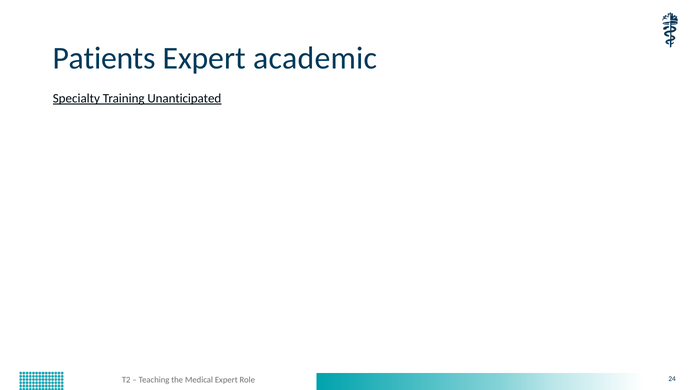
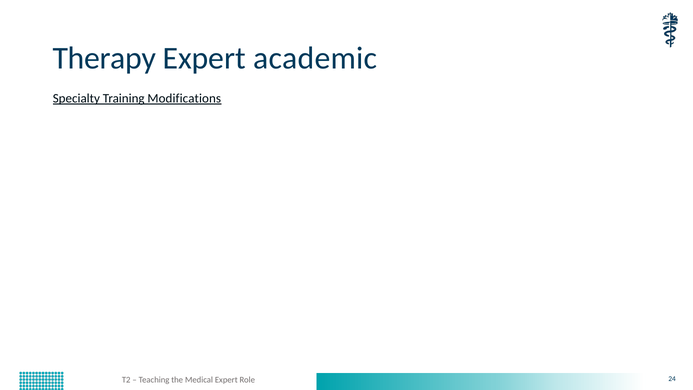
Patients: Patients -> Therapy
Unanticipated: Unanticipated -> Modifications
